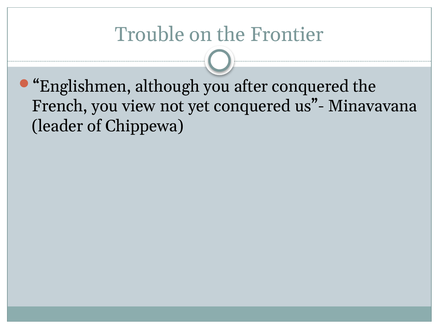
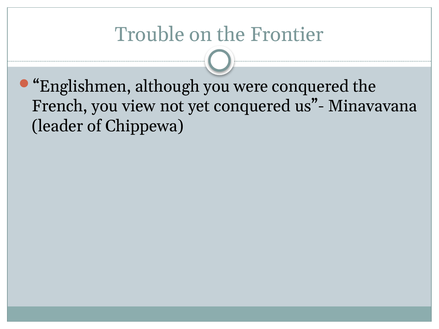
after: after -> were
